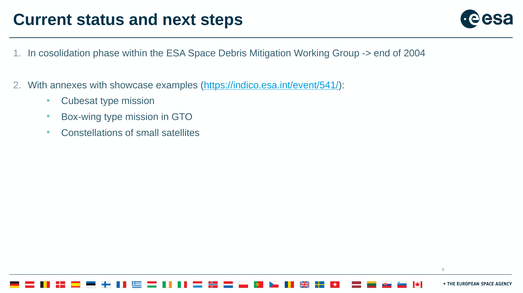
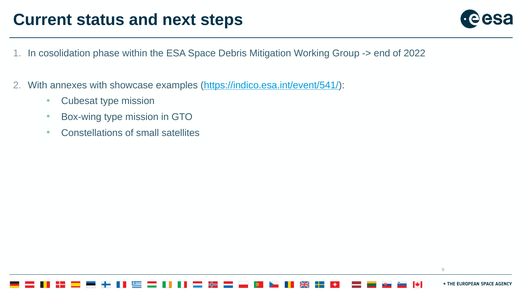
2004: 2004 -> 2022
